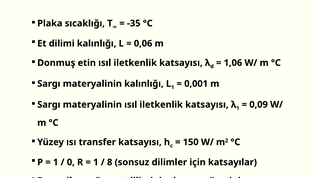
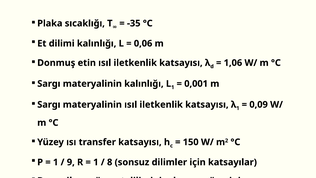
0: 0 -> 9
